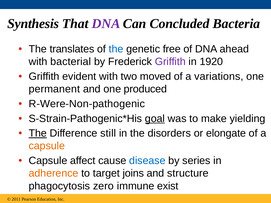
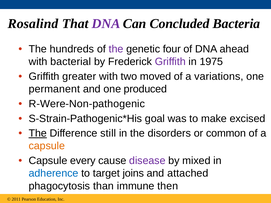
Synthesis: Synthesis -> Rosalind
translates: translates -> hundreds
the at (116, 49) colour: blue -> purple
free: free -> four
1920: 1920 -> 1975
evident: evident -> greater
goal underline: present -> none
yielding: yielding -> excised
elongate: elongate -> common
affect: affect -> every
disease colour: blue -> purple
series: series -> mixed
adherence colour: orange -> blue
structure: structure -> attached
zero: zero -> than
exist: exist -> then
